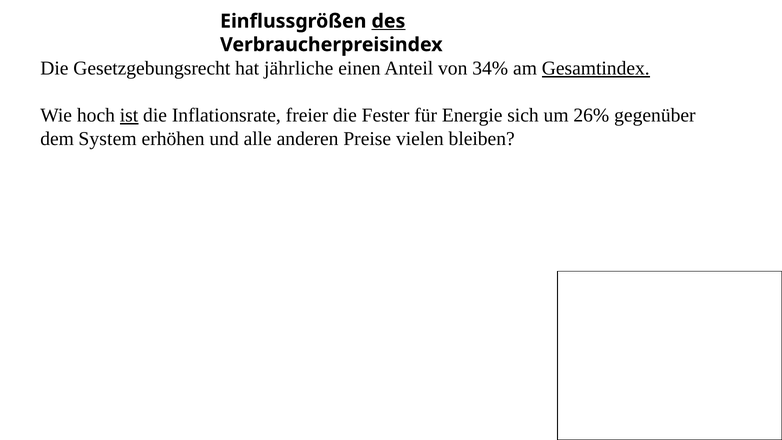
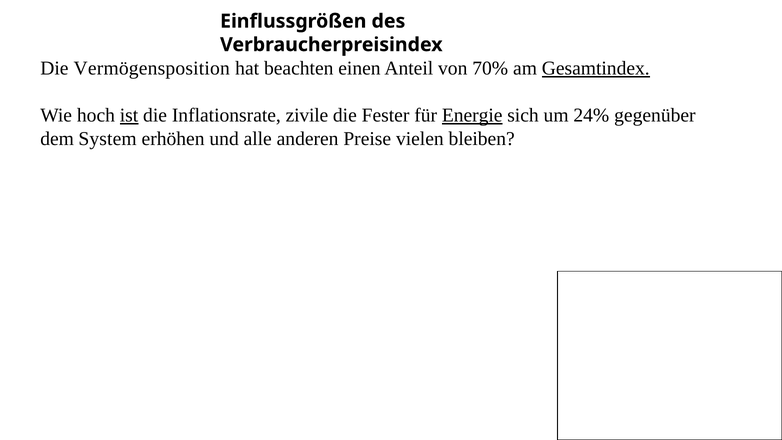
des underline: present -> none
Gesetzgebungsrecht: Gesetzgebungsrecht -> Vermögensposition
jährliche: jährliche -> beachten
34%: 34% -> 70%
freier: freier -> zivile
Energie underline: none -> present
26%: 26% -> 24%
